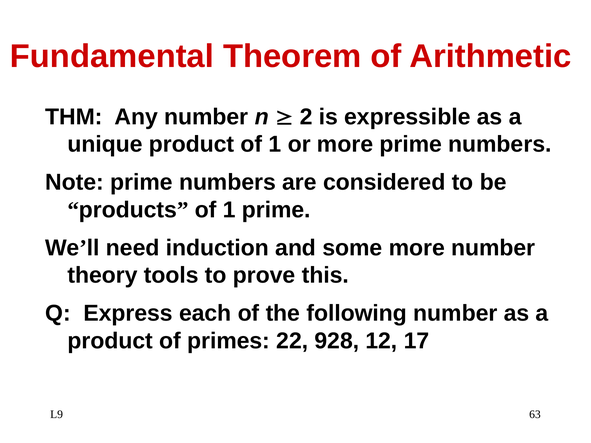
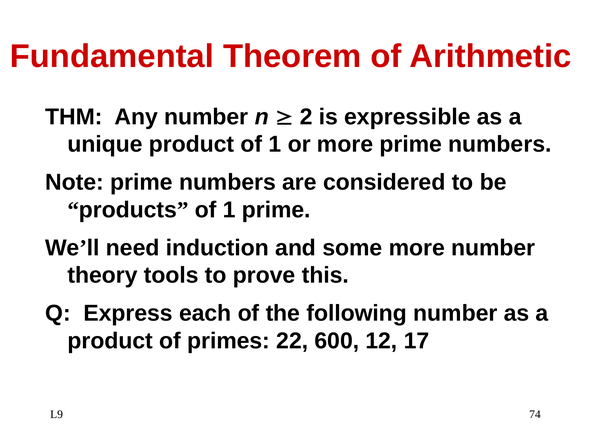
928: 928 -> 600
63: 63 -> 74
